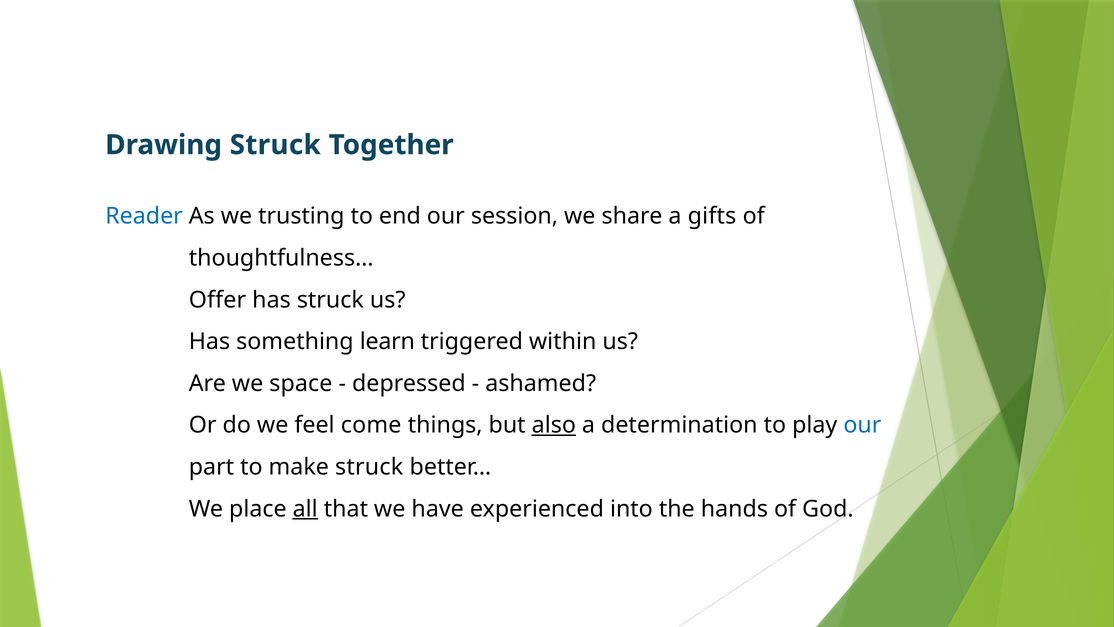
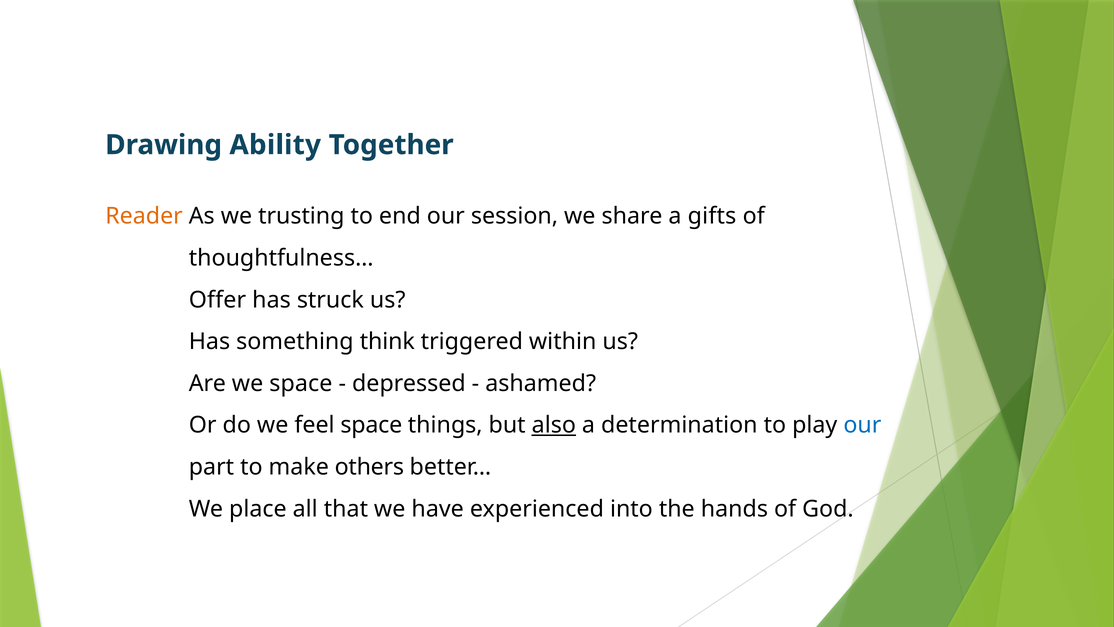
Drawing Struck: Struck -> Ability
Reader colour: blue -> orange
learn: learn -> think
feel come: come -> space
make struck: struck -> others
all underline: present -> none
